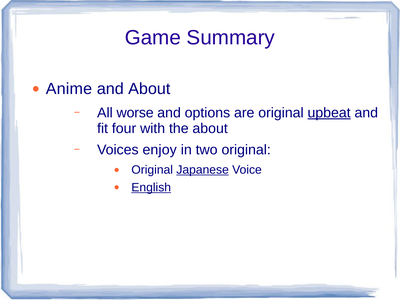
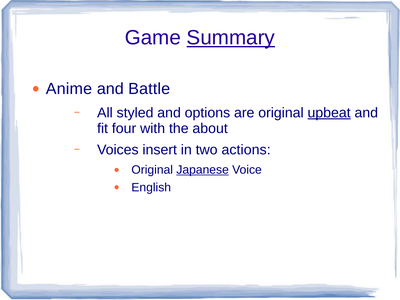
Summary underline: none -> present
and About: About -> Battle
worse: worse -> styled
enjoy: enjoy -> insert
two original: original -> actions
English underline: present -> none
